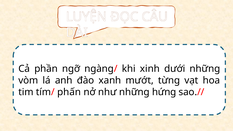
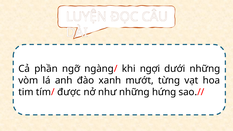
xinh: xinh -> ngợi
phấn: phấn -> được
